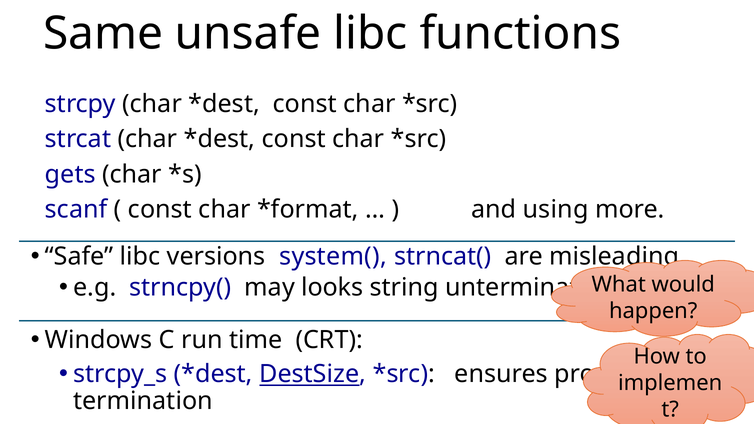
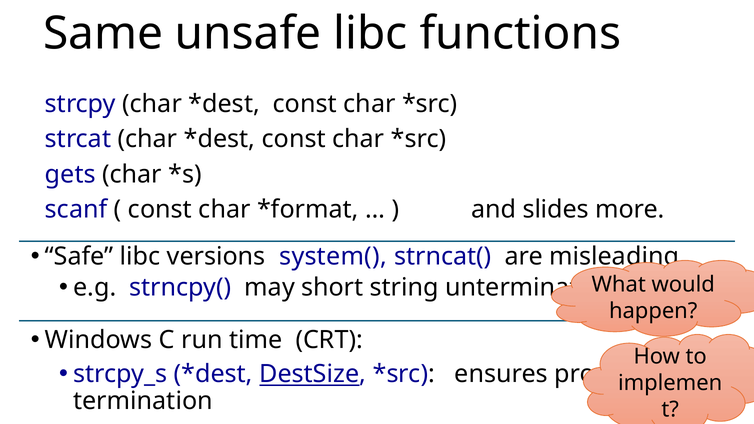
using: using -> slides
looks: looks -> short
